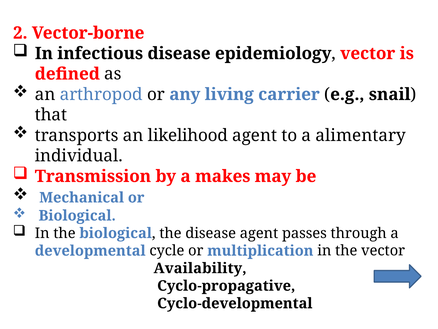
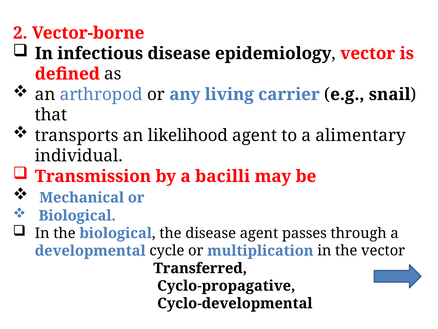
makes: makes -> bacilli
Availability: Availability -> Transferred
